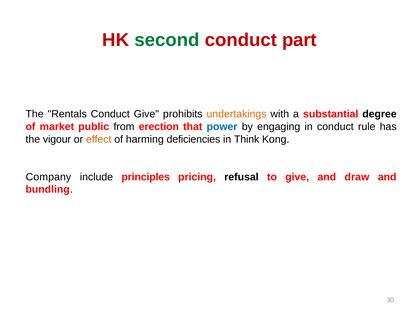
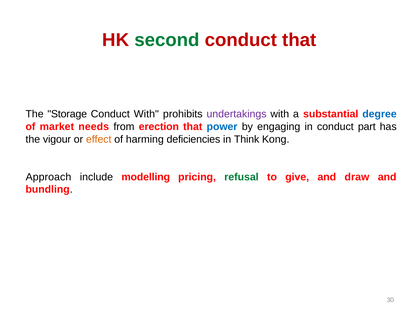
conduct part: part -> that
Rentals: Rentals -> Storage
Conduct Give: Give -> With
undertakings colour: orange -> purple
degree colour: black -> blue
public: public -> needs
rule: rule -> part
Company: Company -> Approach
principles: principles -> modelling
refusal colour: black -> green
